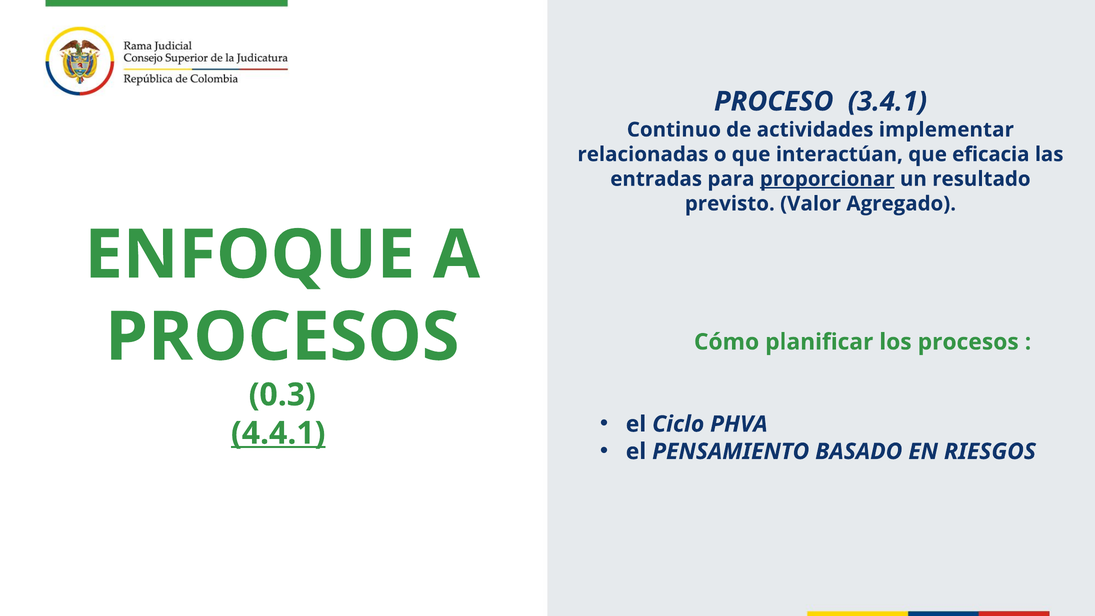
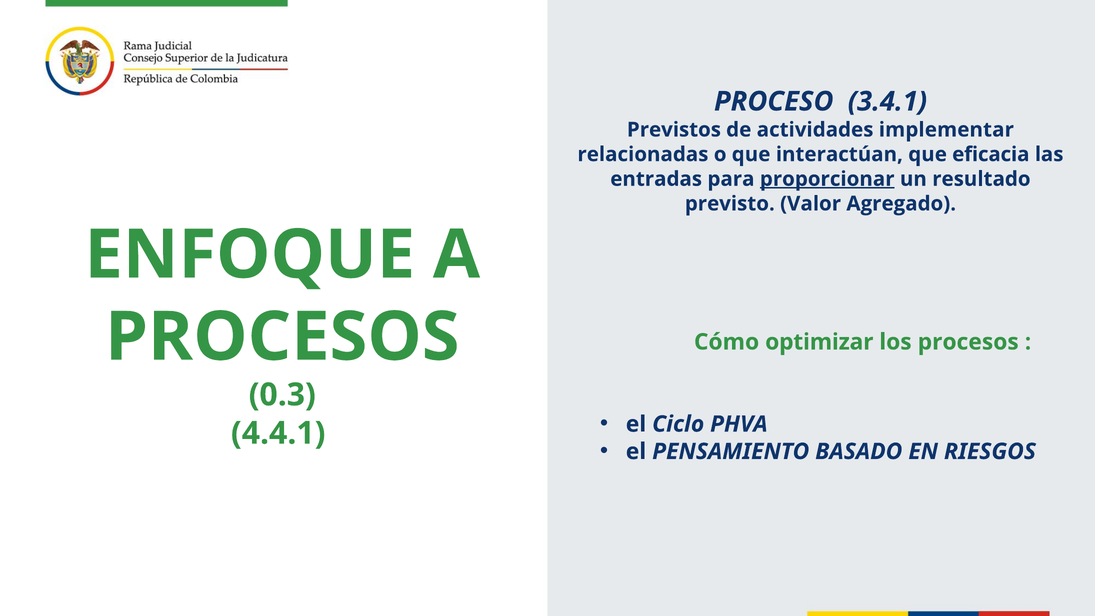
Continuo: Continuo -> Previstos
planificar: planificar -> optimizar
4.4.1 underline: present -> none
